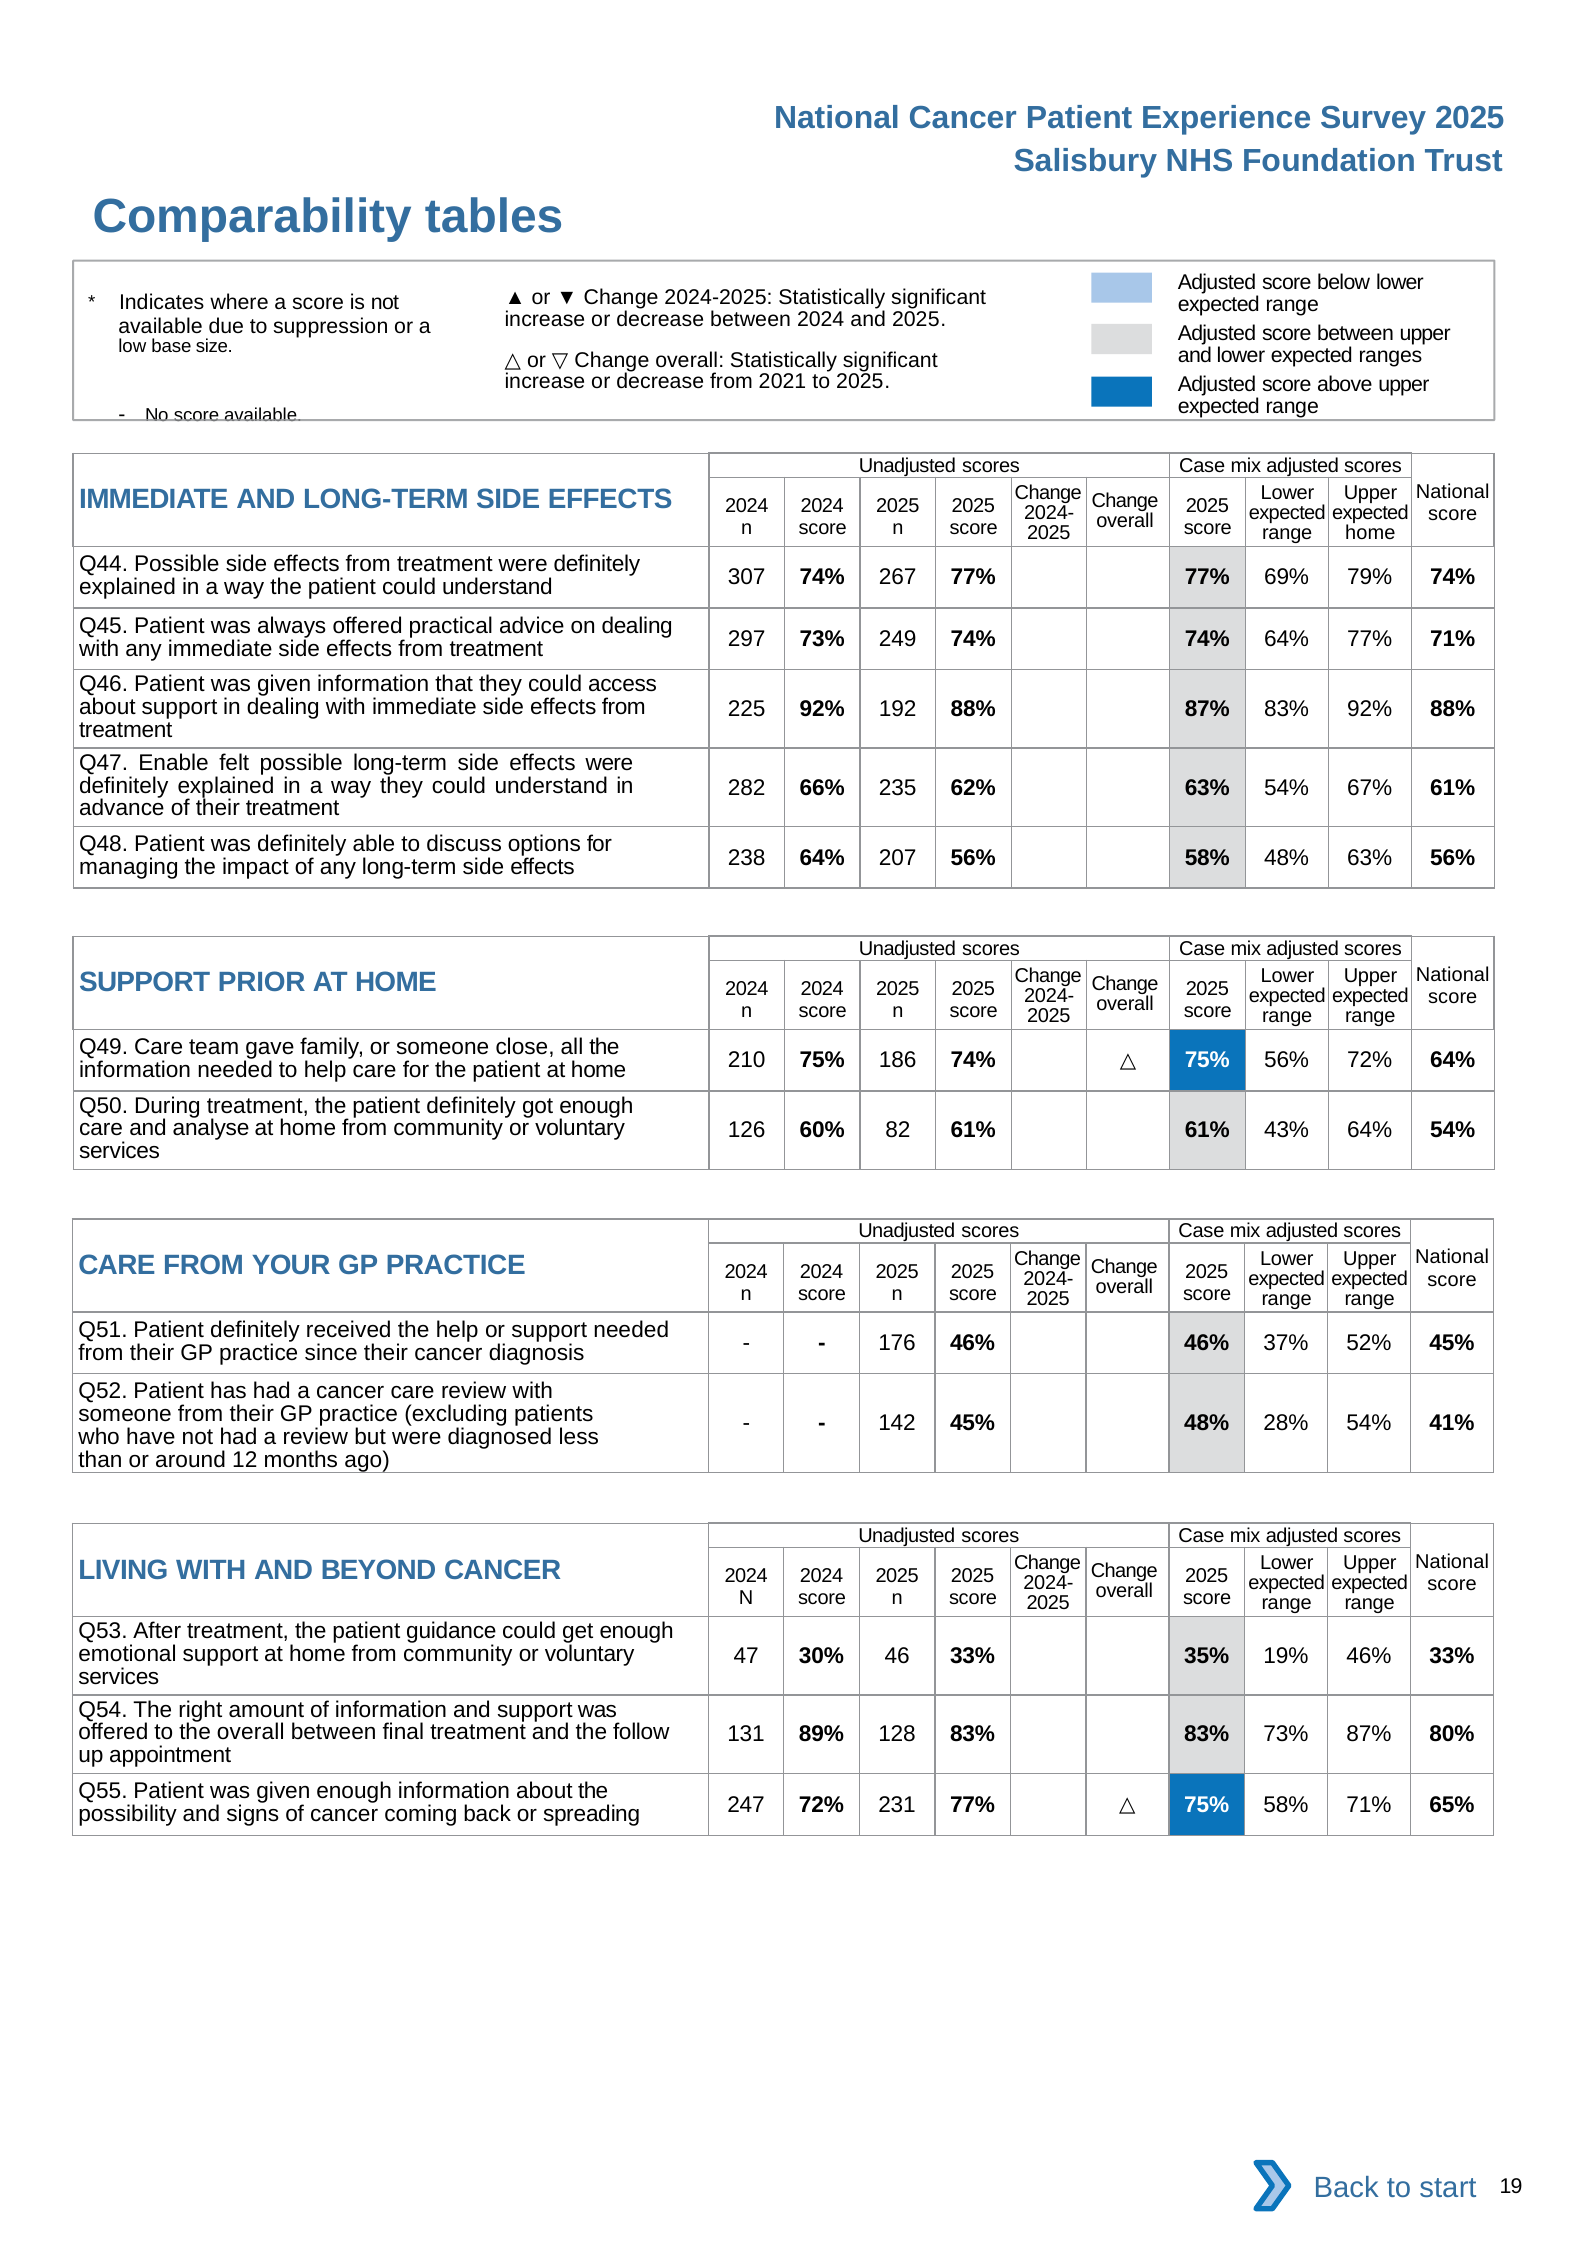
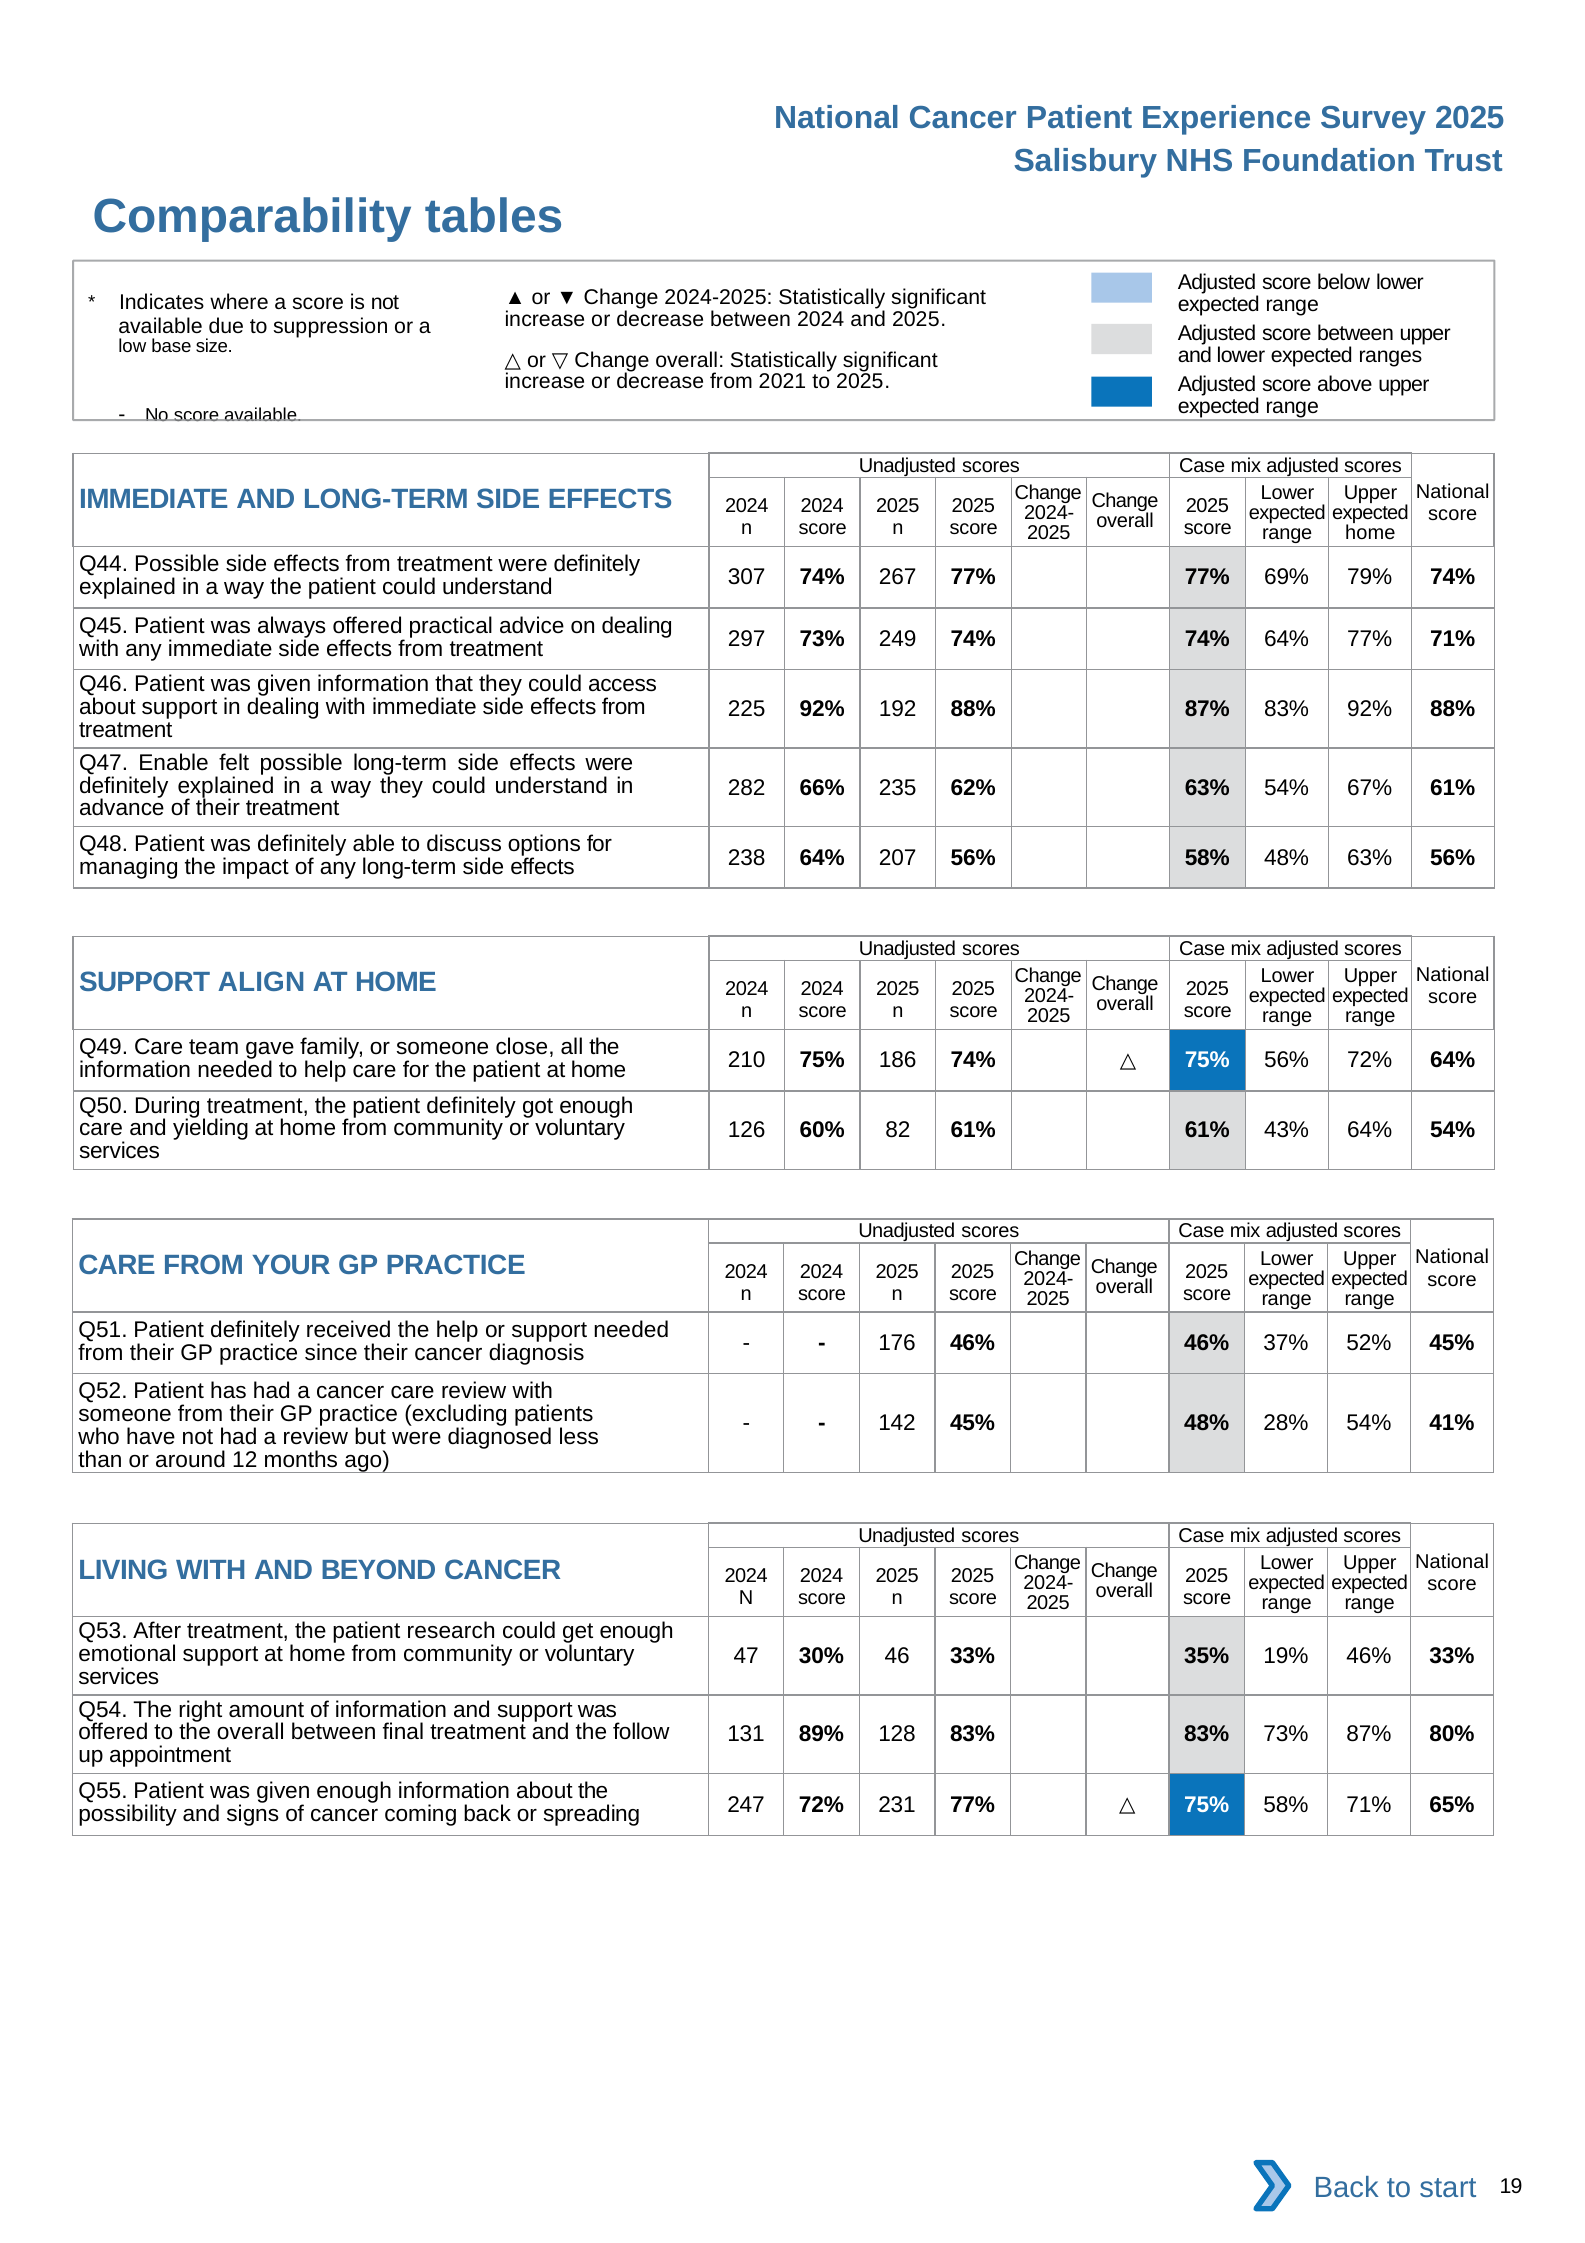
PRIOR: PRIOR -> ALIGN
analyse: analyse -> yielding
guidance: guidance -> research
